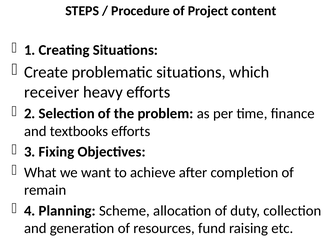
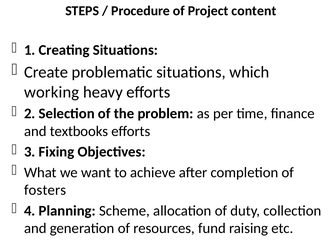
receiver: receiver -> working
remain: remain -> fosters
